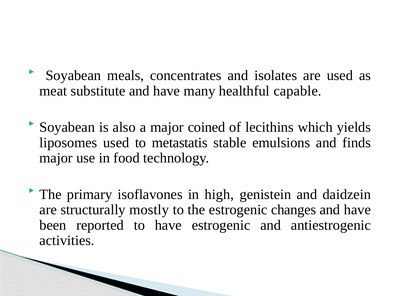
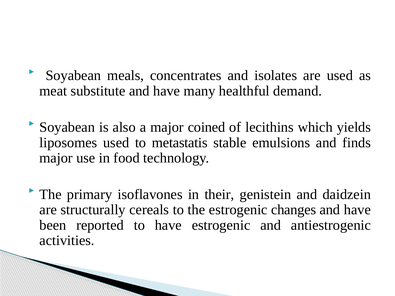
capable: capable -> demand
high: high -> their
mostly: mostly -> cereals
